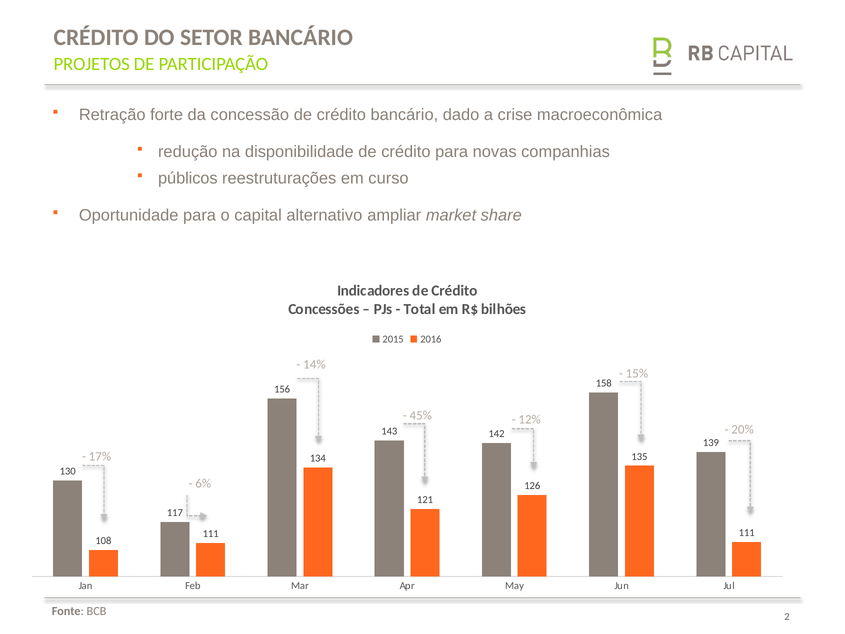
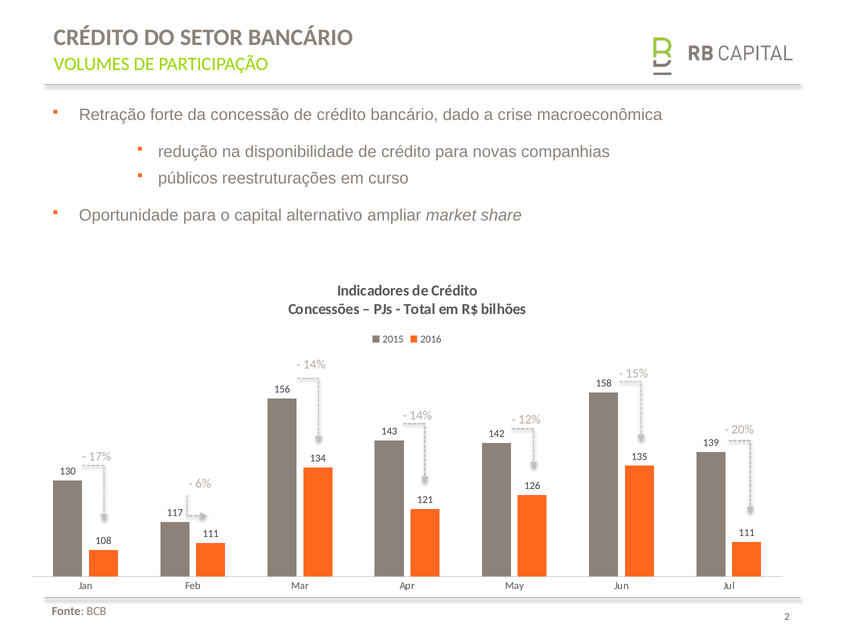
PROJETOS: PROJETOS -> VOLUMES
45% at (421, 416): 45% -> 14%
